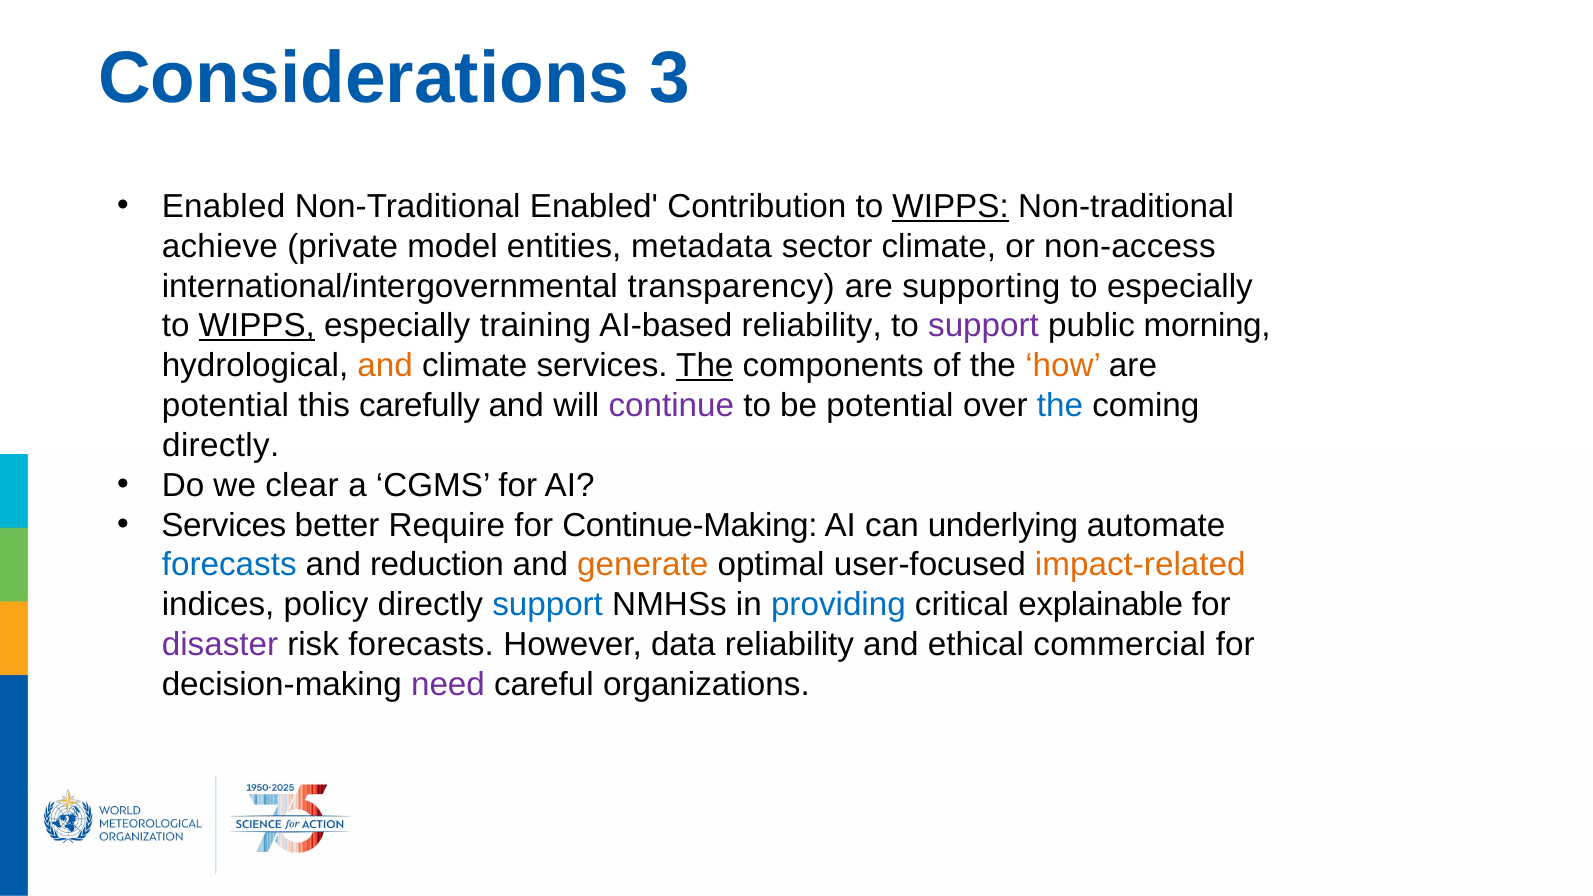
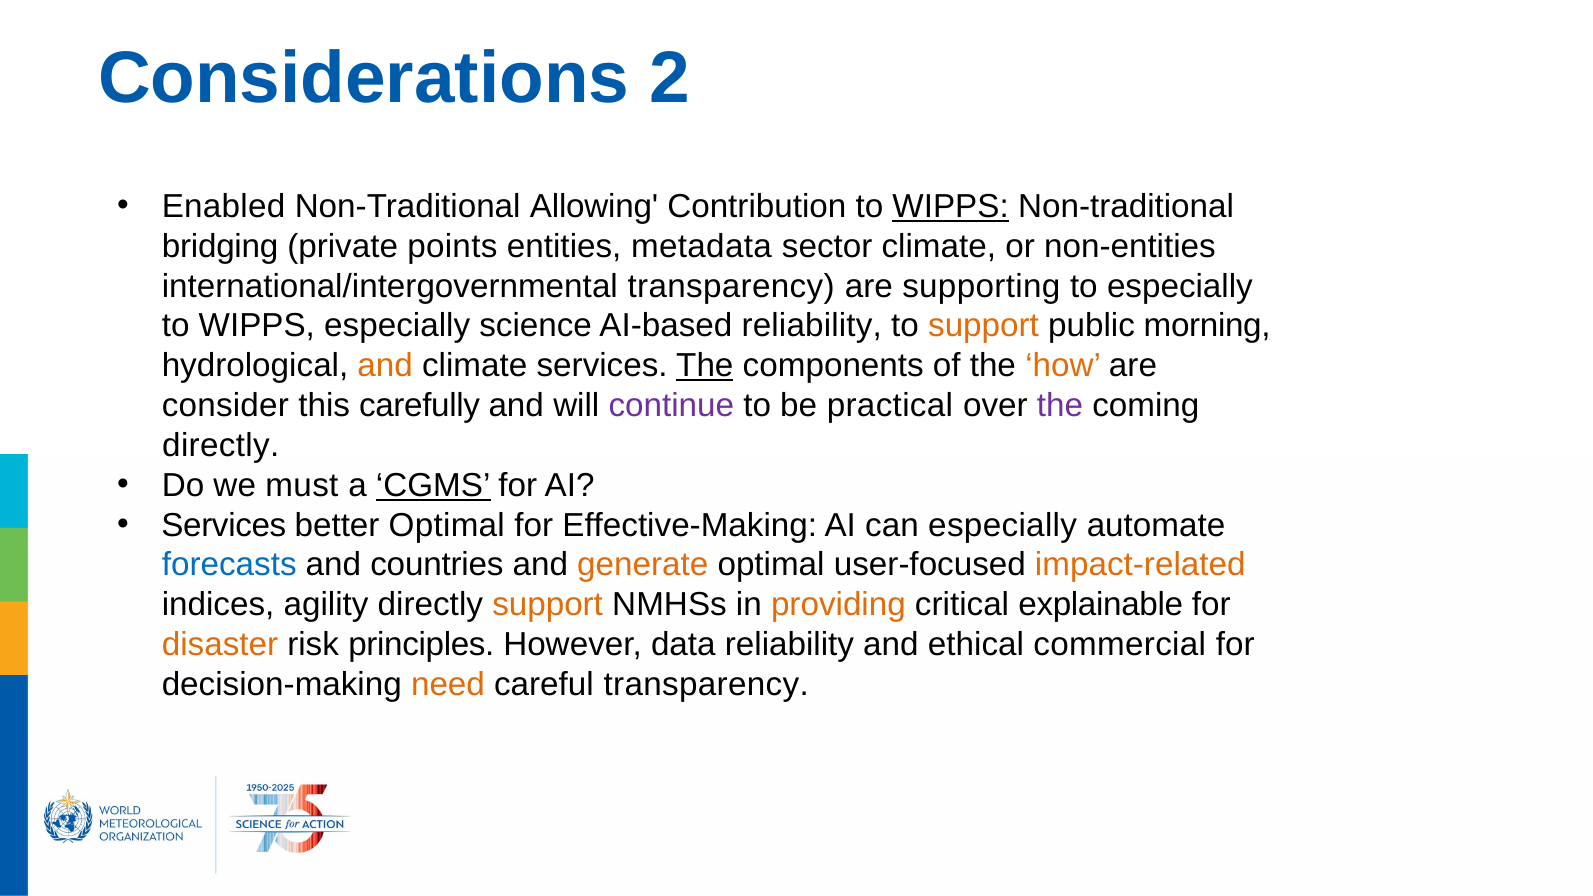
3: 3 -> 2
Non-Traditional Enabled: Enabled -> Allowing
achieve: achieve -> bridging
model: model -> points
non-access: non-access -> non-entities
WIPPS at (257, 326) underline: present -> none
training: training -> science
support at (983, 326) colour: purple -> orange
potential at (225, 406): potential -> consider
be potential: potential -> practical
the at (1060, 406) colour: blue -> purple
clear: clear -> must
CGMS underline: none -> present
better Require: Require -> Optimal
Continue-Making: Continue-Making -> Effective-Making
can underlying: underlying -> especially
reduction: reduction -> countries
policy: policy -> agility
support at (548, 605) colour: blue -> orange
providing colour: blue -> orange
disaster colour: purple -> orange
risk forecasts: forecasts -> principles
need colour: purple -> orange
careful organizations: organizations -> transparency
